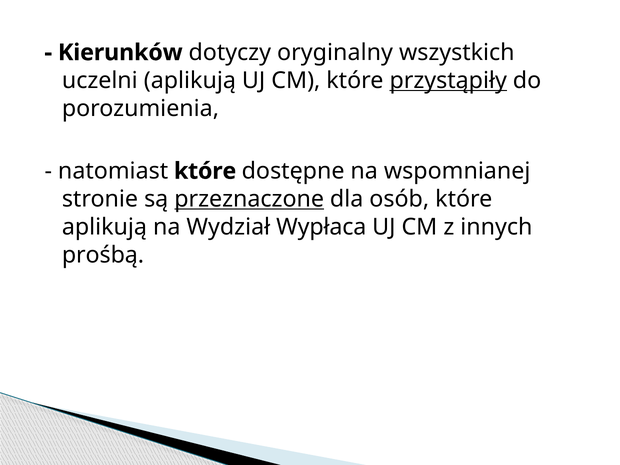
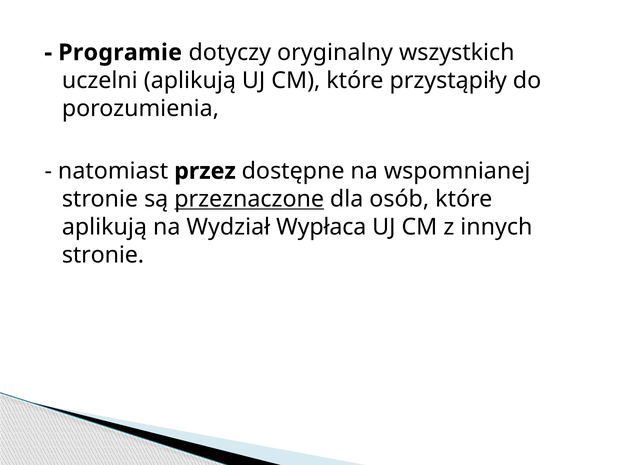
Kierunków: Kierunków -> Programie
przystąpiły underline: present -> none
natomiast które: które -> przez
prośbą at (103, 255): prośbą -> stronie
